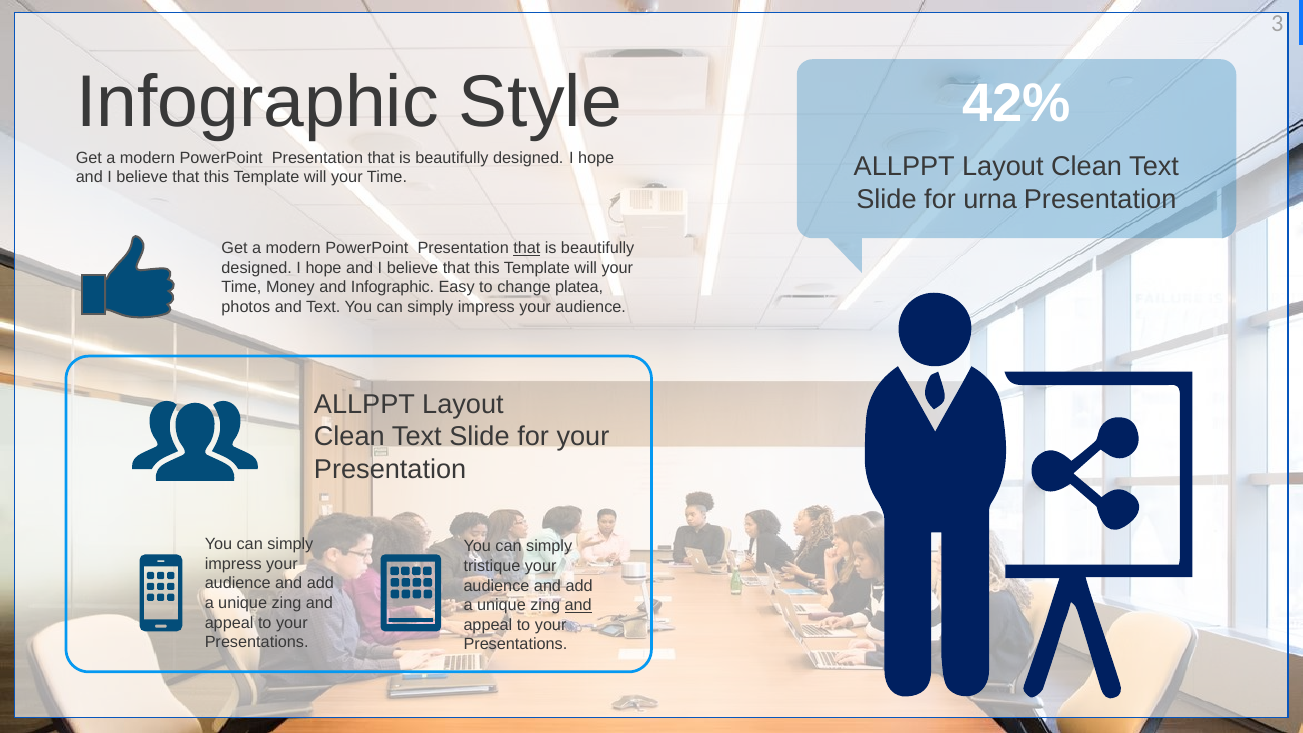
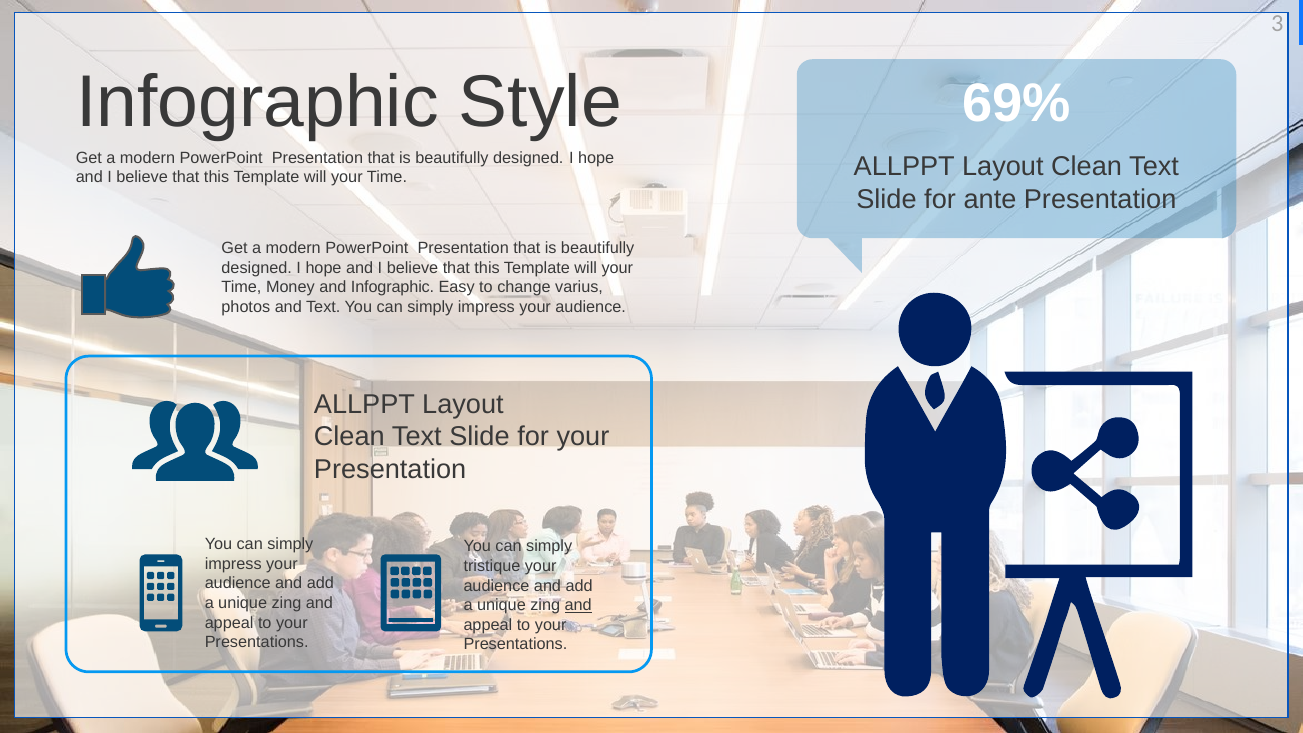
42%: 42% -> 69%
urna: urna -> ante
that at (527, 248) underline: present -> none
platea: platea -> varius
